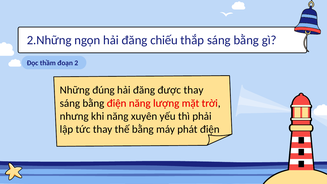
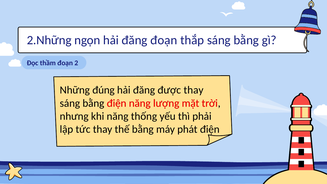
đăng chiếu: chiếu -> đoạn
xuyên: xuyên -> thống
